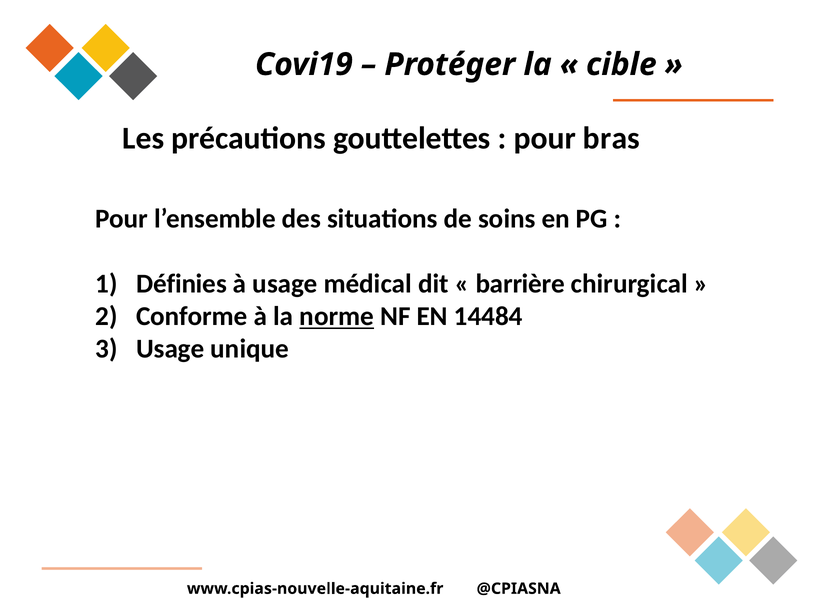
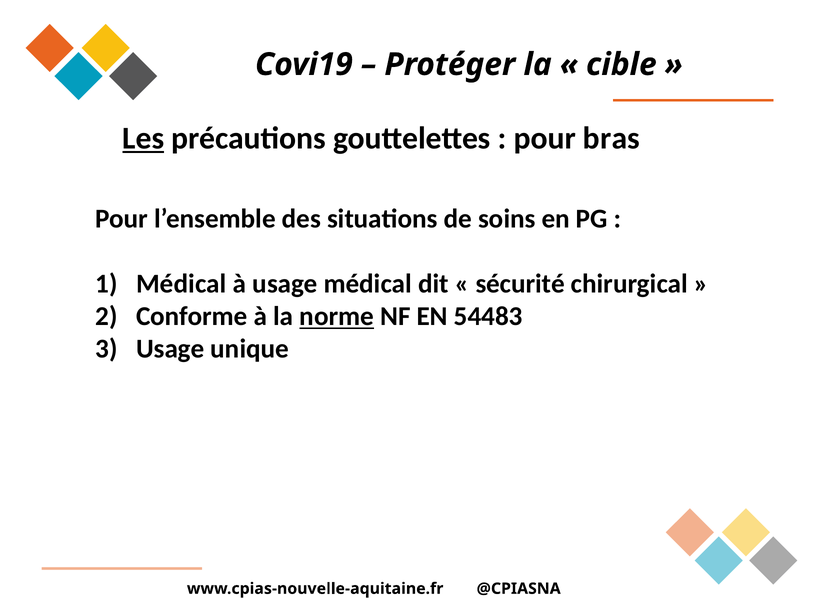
Les underline: none -> present
Définies at (181, 284): Définies -> Médical
barrière: barrière -> sécurité
14484: 14484 -> 54483
